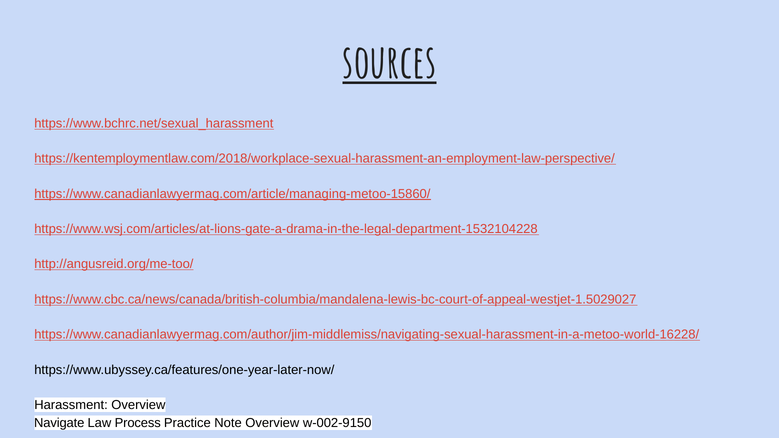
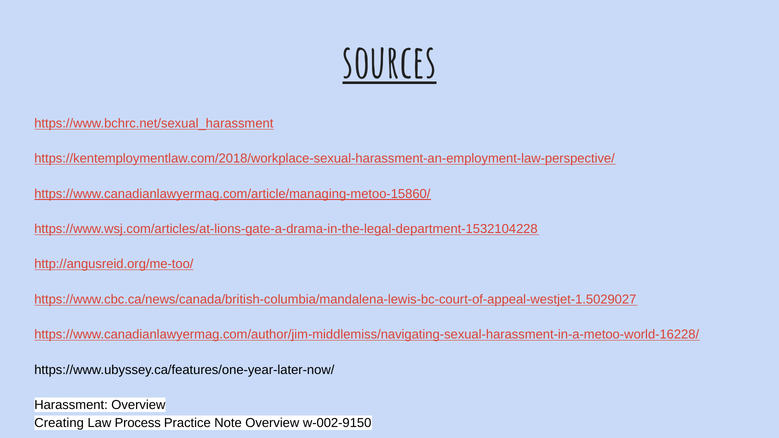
Navigate: Navigate -> Creating
